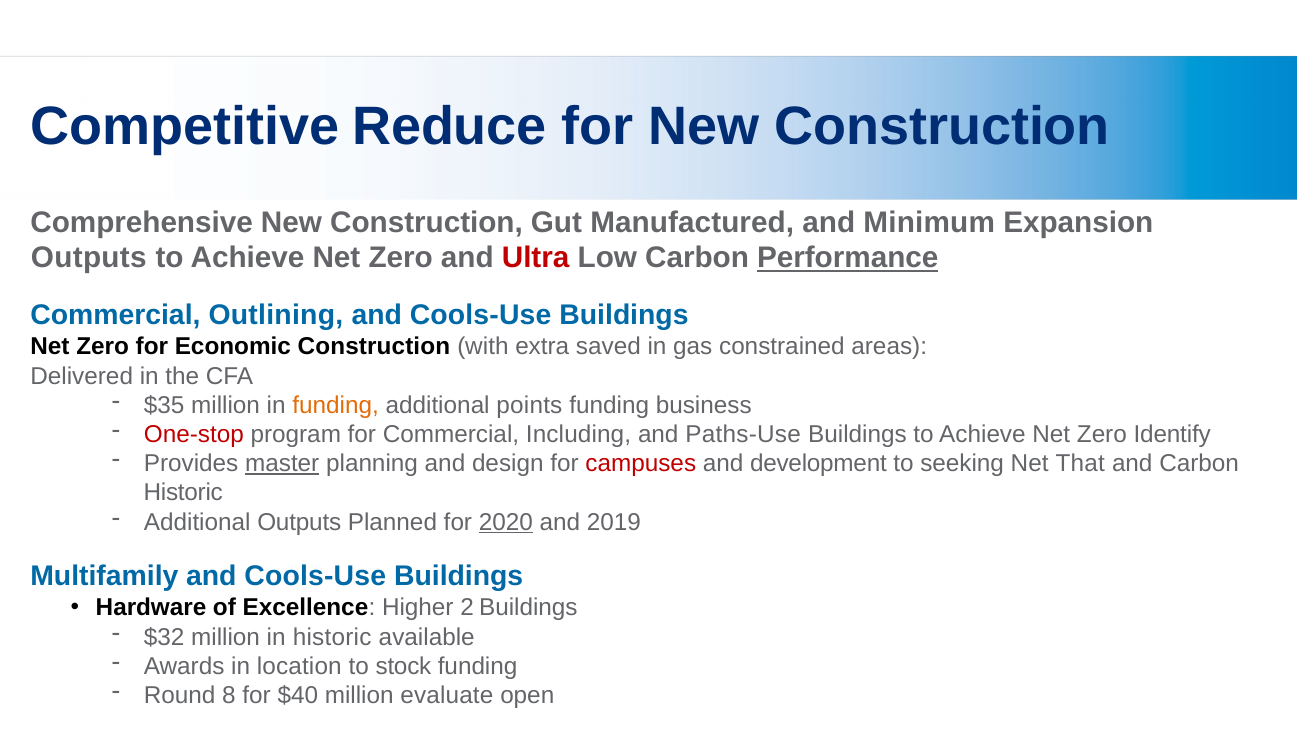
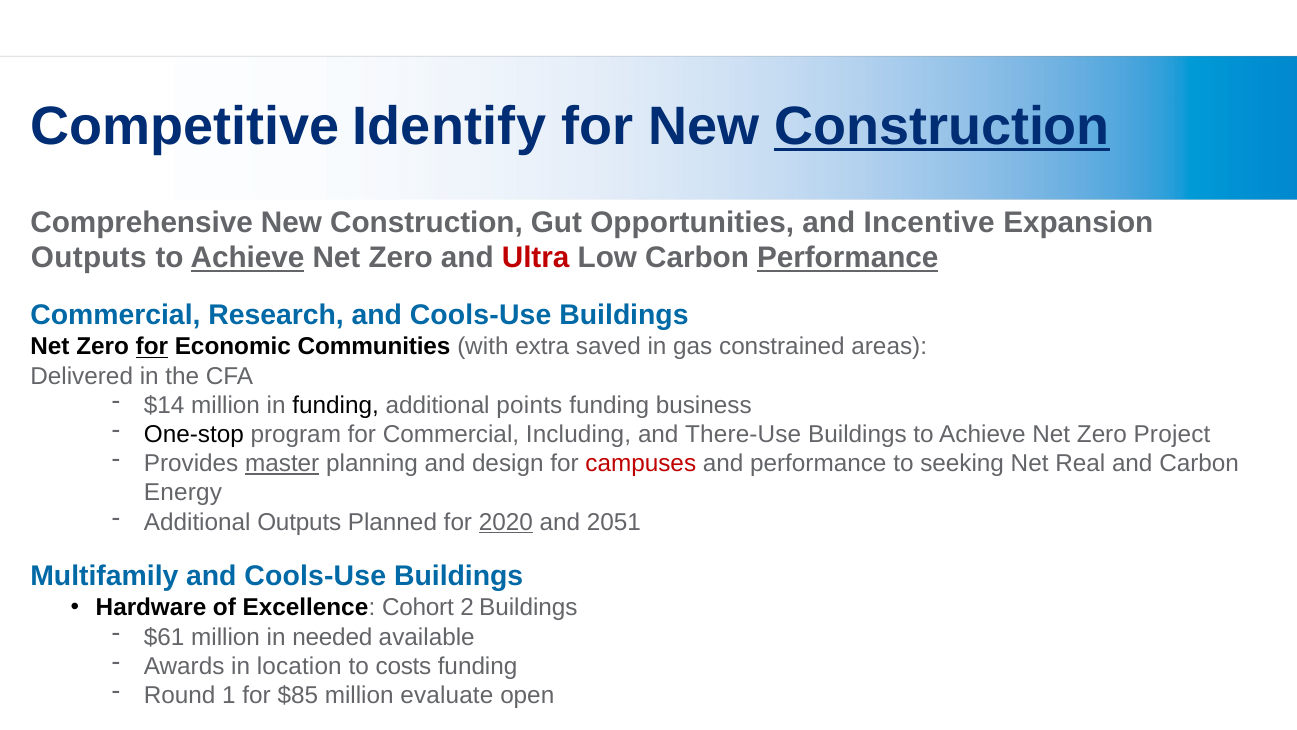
Reduce: Reduce -> Identify
Construction at (942, 127) underline: none -> present
Manufactured: Manufactured -> Opportunities
Minimum: Minimum -> Incentive
Achieve at (247, 258) underline: none -> present
Outlining: Outlining -> Research
for at (152, 347) underline: none -> present
Economic Construction: Construction -> Communities
$35: $35 -> $14
funding at (336, 405) colour: orange -> black
One-stop colour: red -> black
Paths-Use: Paths-Use -> There-Use
Identify: Identify -> Project
and development: development -> performance
That: That -> Real
Historic at (183, 492): Historic -> Energy
2019: 2019 -> 2051
Higher: Higher -> Cohort
$32: $32 -> $61
in historic: historic -> needed
stock: stock -> costs
8: 8 -> 1
$40: $40 -> $85
